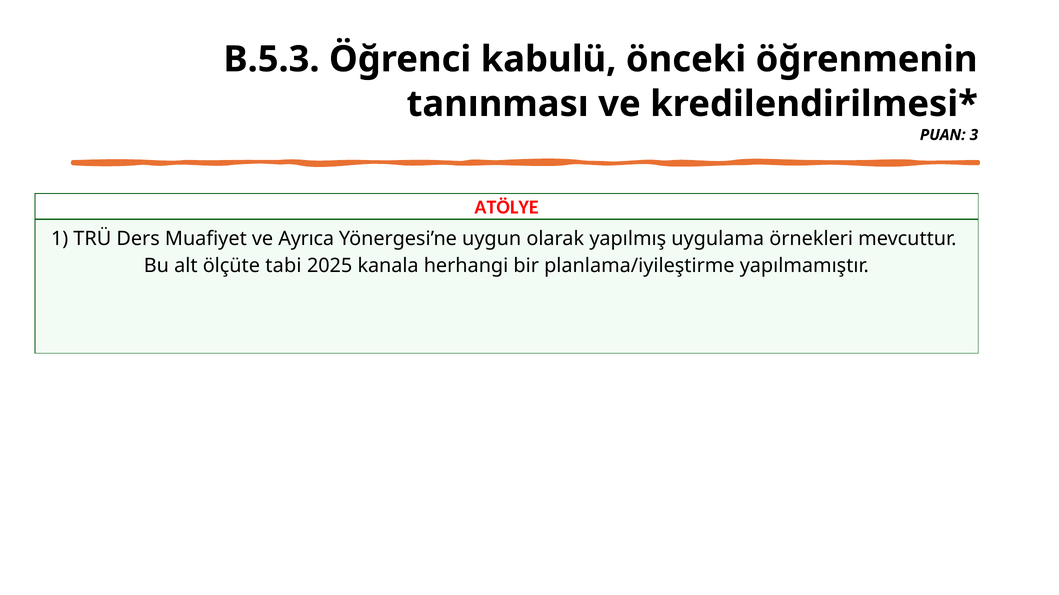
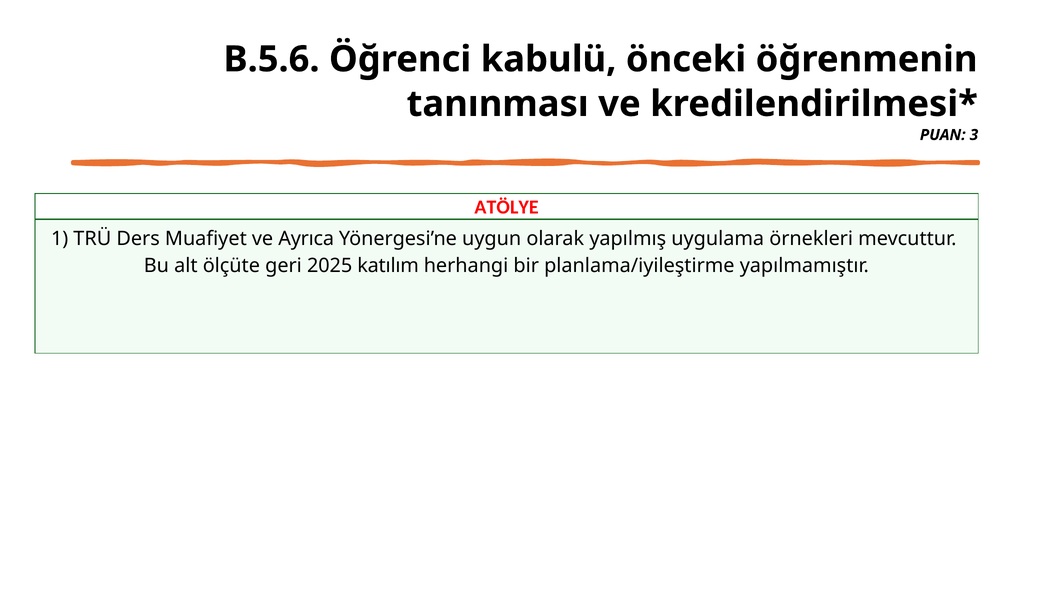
B.5.3: B.5.3 -> B.5.6
tabi: tabi -> geri
kanala: kanala -> katılım
